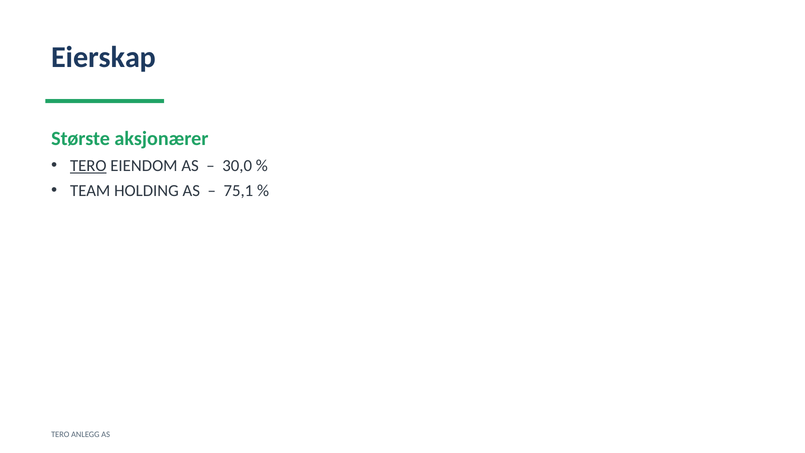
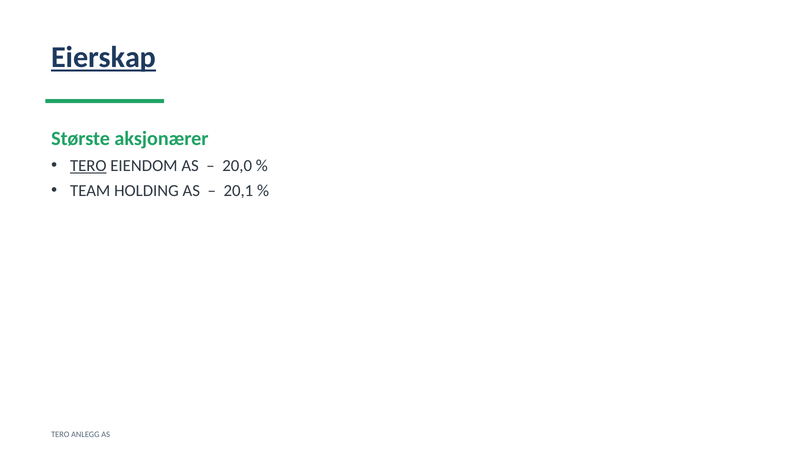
Eierskap underline: none -> present
30,0: 30,0 -> 20,0
75,1: 75,1 -> 20,1
